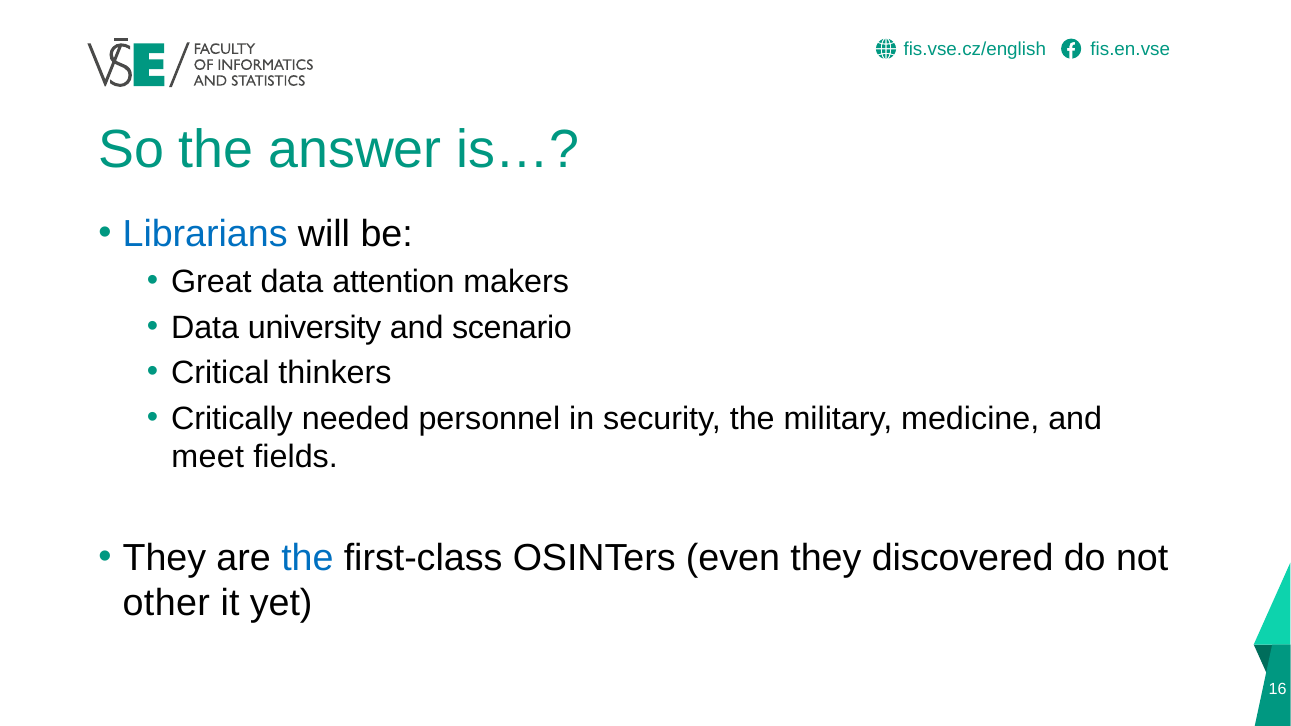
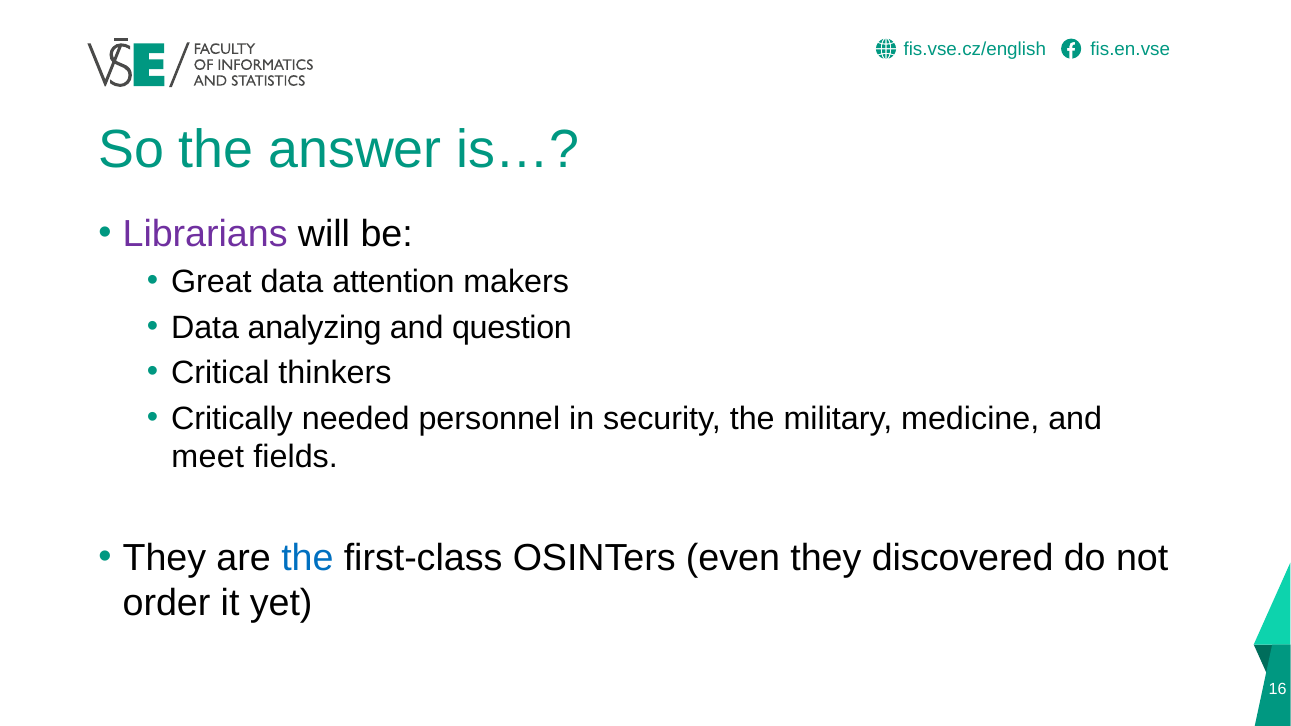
Librarians colour: blue -> purple
university: university -> analyzing
scenario: scenario -> question
other: other -> order
